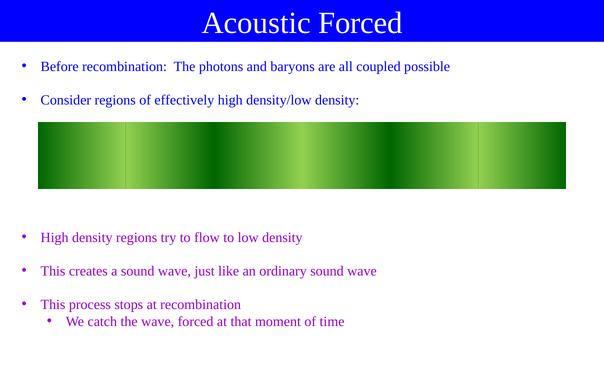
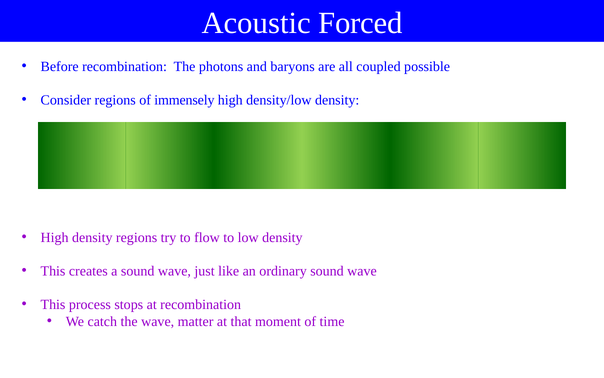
effectively: effectively -> immensely
wave forced: forced -> matter
